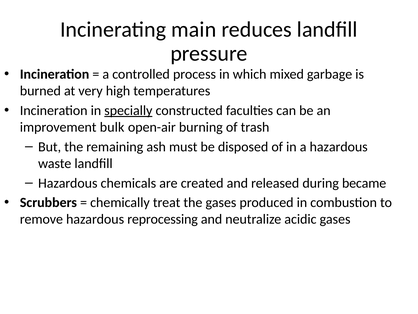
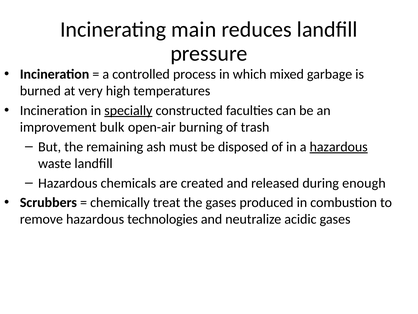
hazardous at (339, 147) underline: none -> present
became: became -> enough
reprocessing: reprocessing -> technologies
